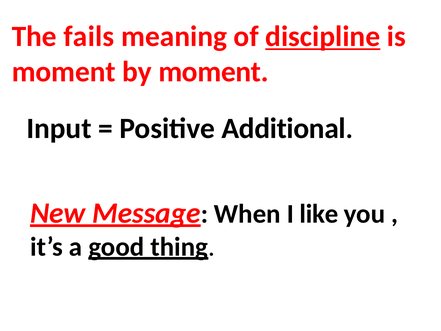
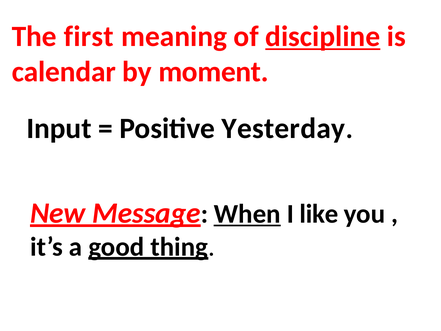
fails: fails -> first
moment at (64, 72): moment -> calendar
Additional: Additional -> Yesterday
When underline: none -> present
